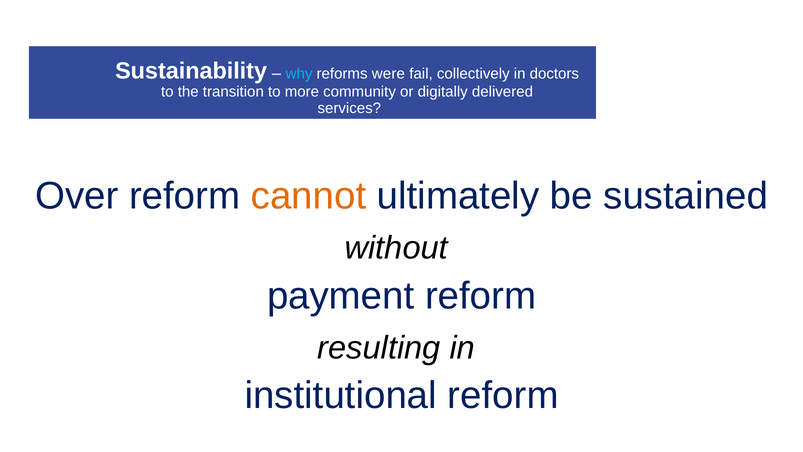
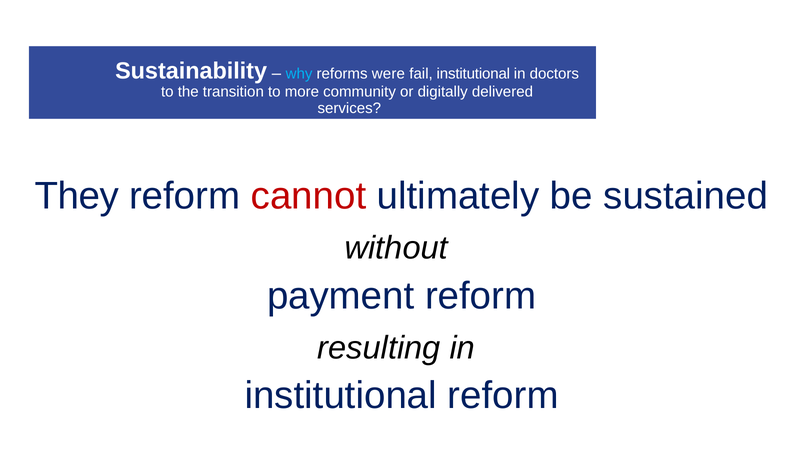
fail collectively: collectively -> institutional
Over: Over -> They
cannot colour: orange -> red
